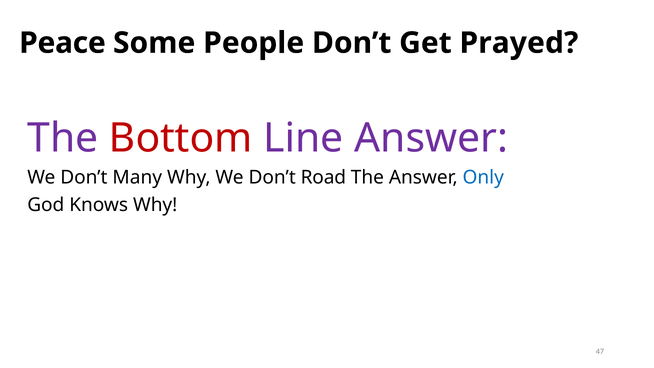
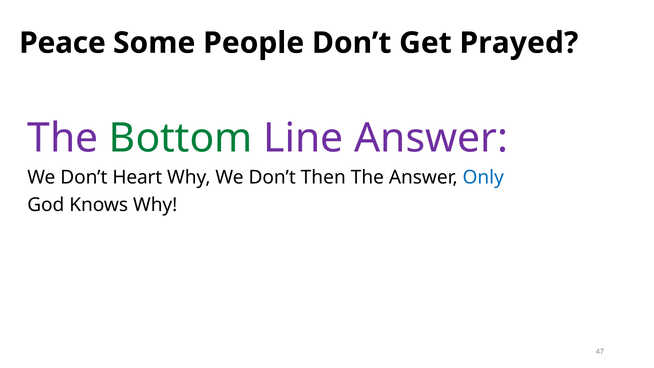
Bottom colour: red -> green
Many: Many -> Heart
Road: Road -> Then
